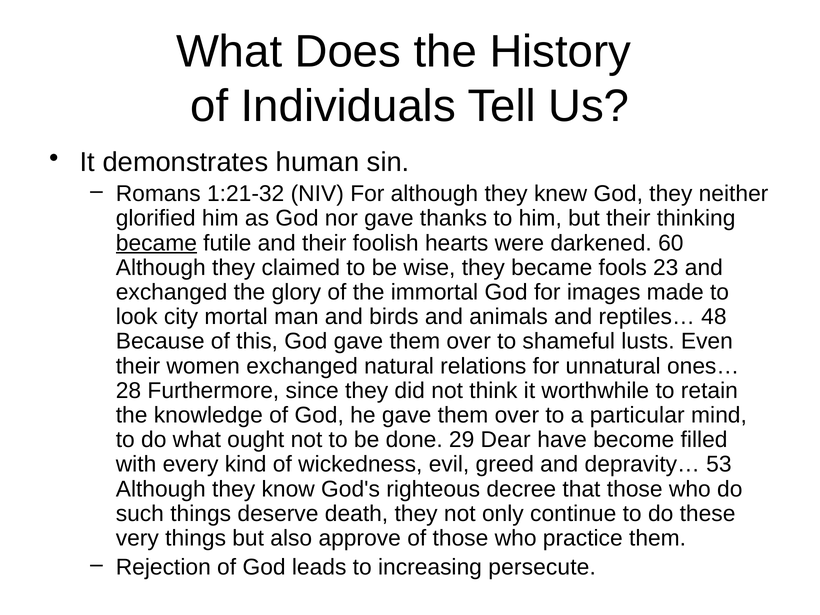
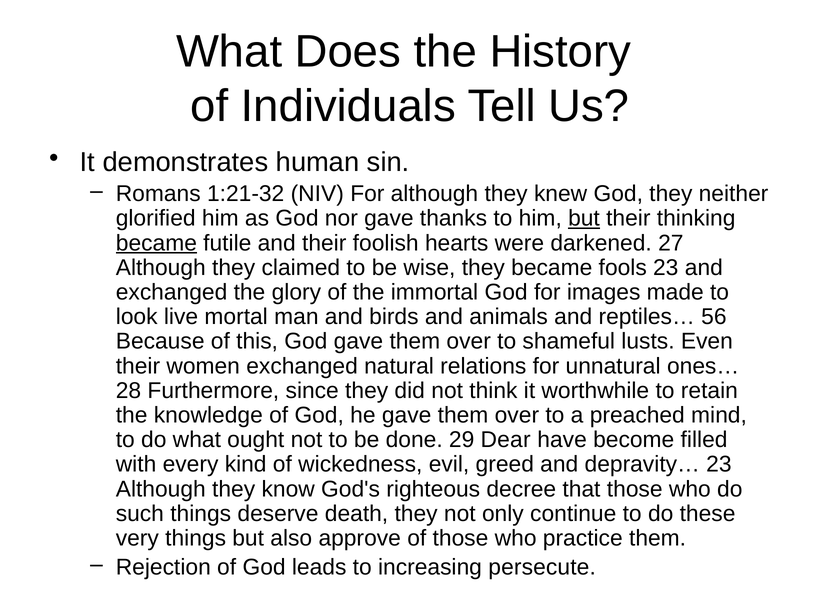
but at (584, 218) underline: none -> present
60: 60 -> 27
city: city -> live
48: 48 -> 56
particular: particular -> preached
depravity… 53: 53 -> 23
